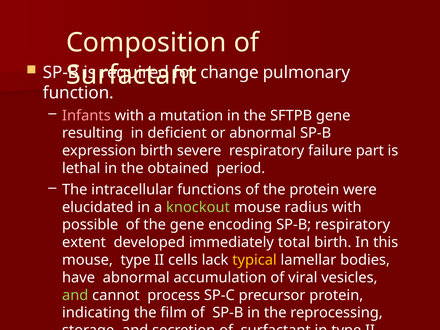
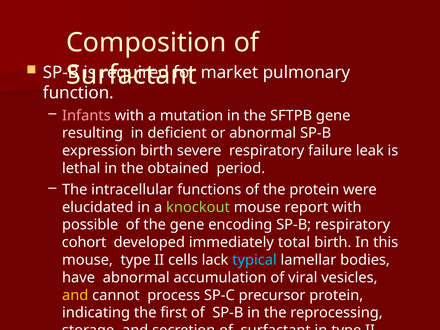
change: change -> market
part: part -> leak
radius: radius -> report
extent: extent -> cohort
typical colour: yellow -> light blue
and at (75, 295) colour: light green -> yellow
film: film -> first
